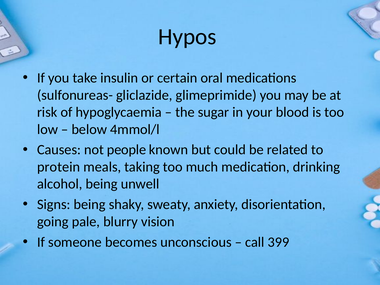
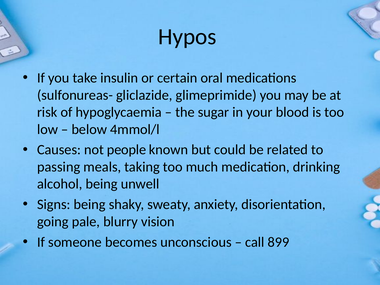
protein: protein -> passing
399: 399 -> 899
